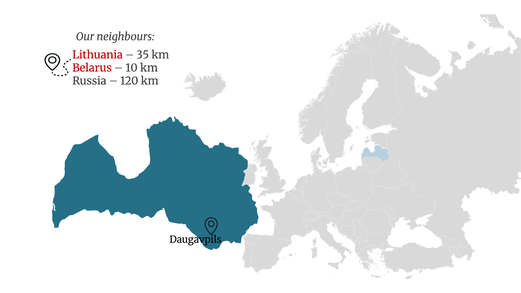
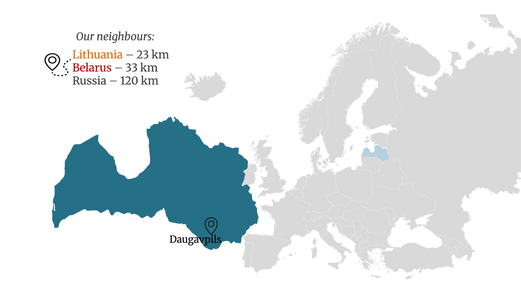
Lithuania colour: red -> orange
35: 35 -> 23
10: 10 -> 33
